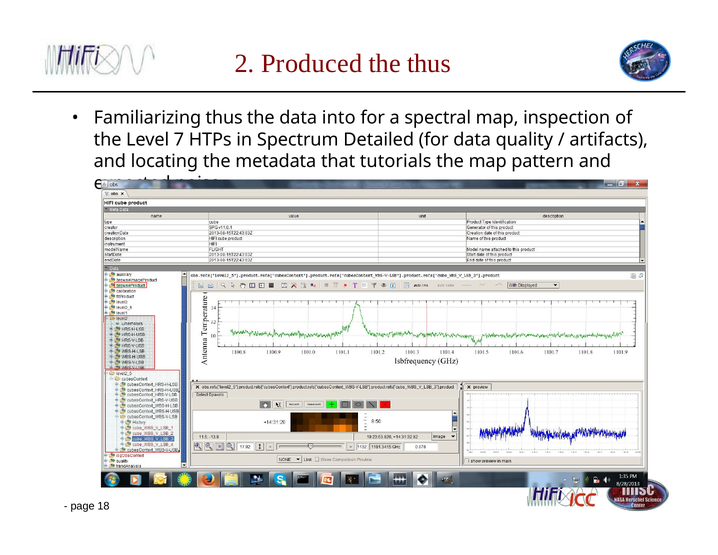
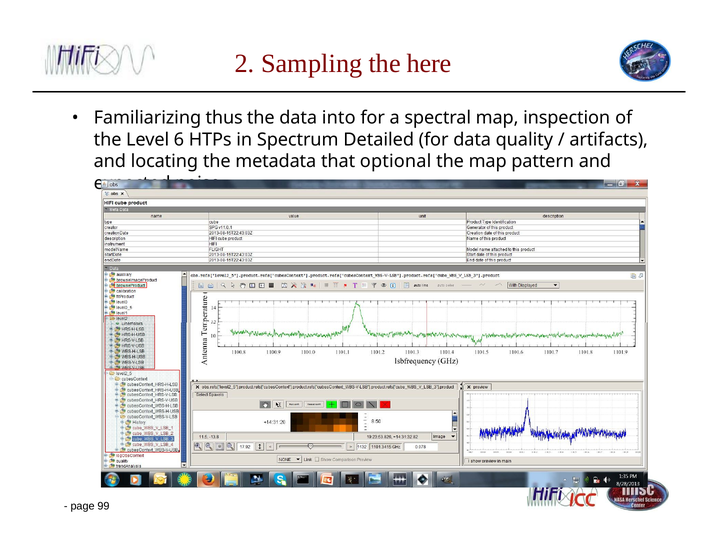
Produced: Produced -> Sampling
the thus: thus -> here
7: 7 -> 6
tutorials: tutorials -> optional
18: 18 -> 99
